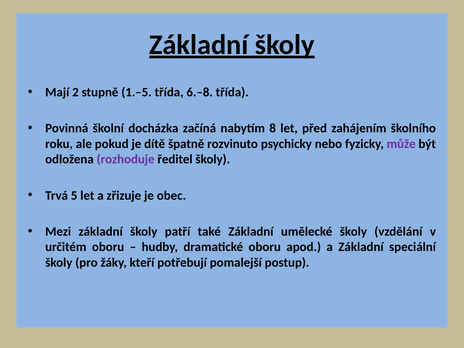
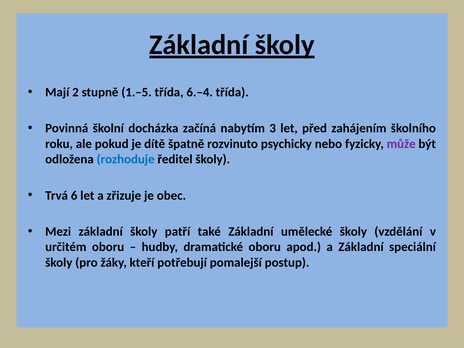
6.–8: 6.–8 -> 6.–4
8: 8 -> 3
rozhoduje colour: purple -> blue
5: 5 -> 6
